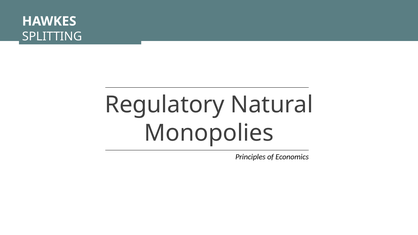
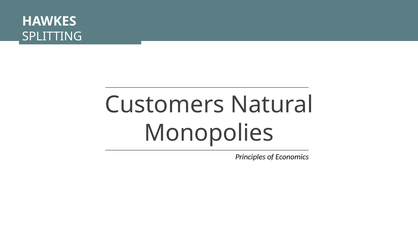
Regulatory: Regulatory -> Customers
